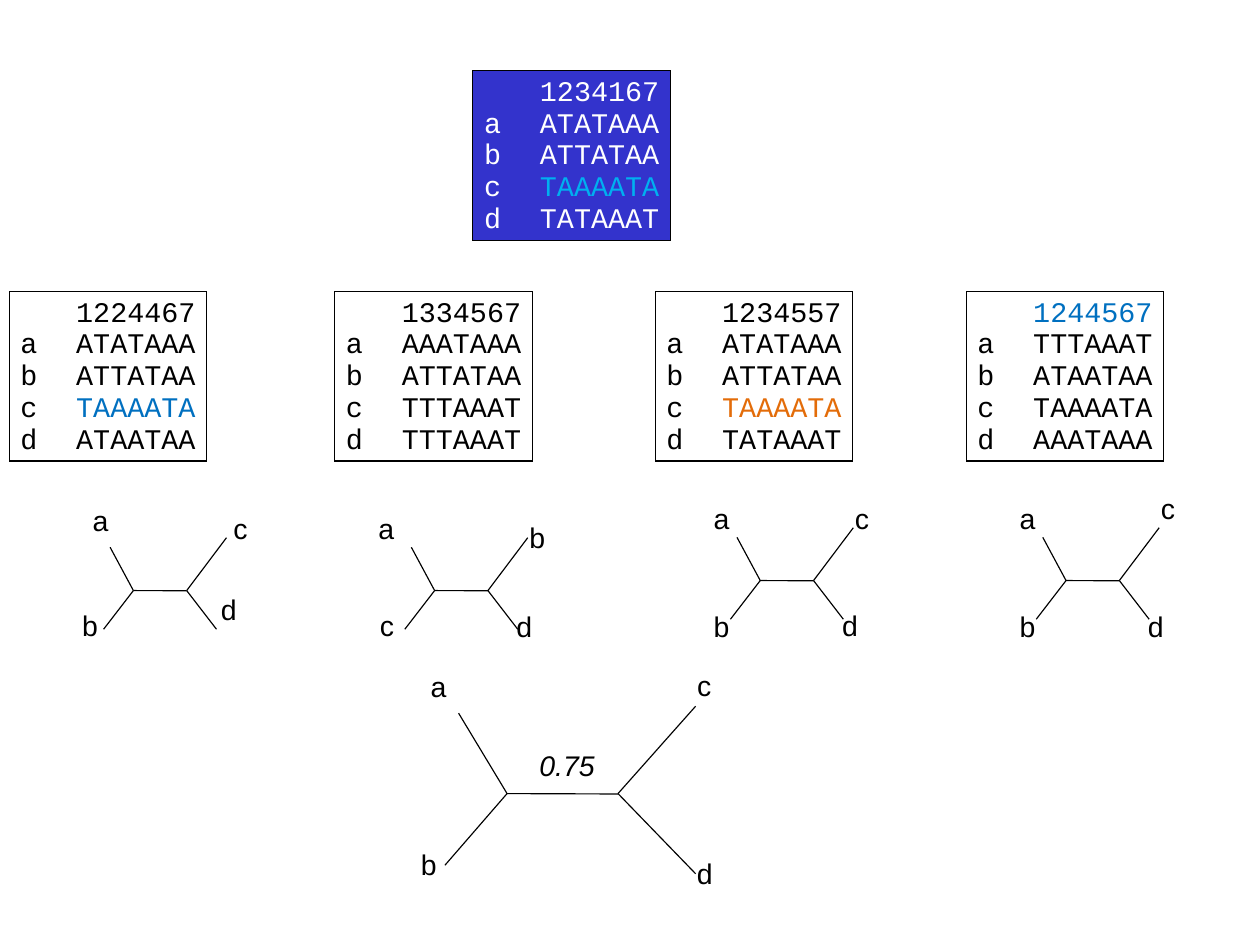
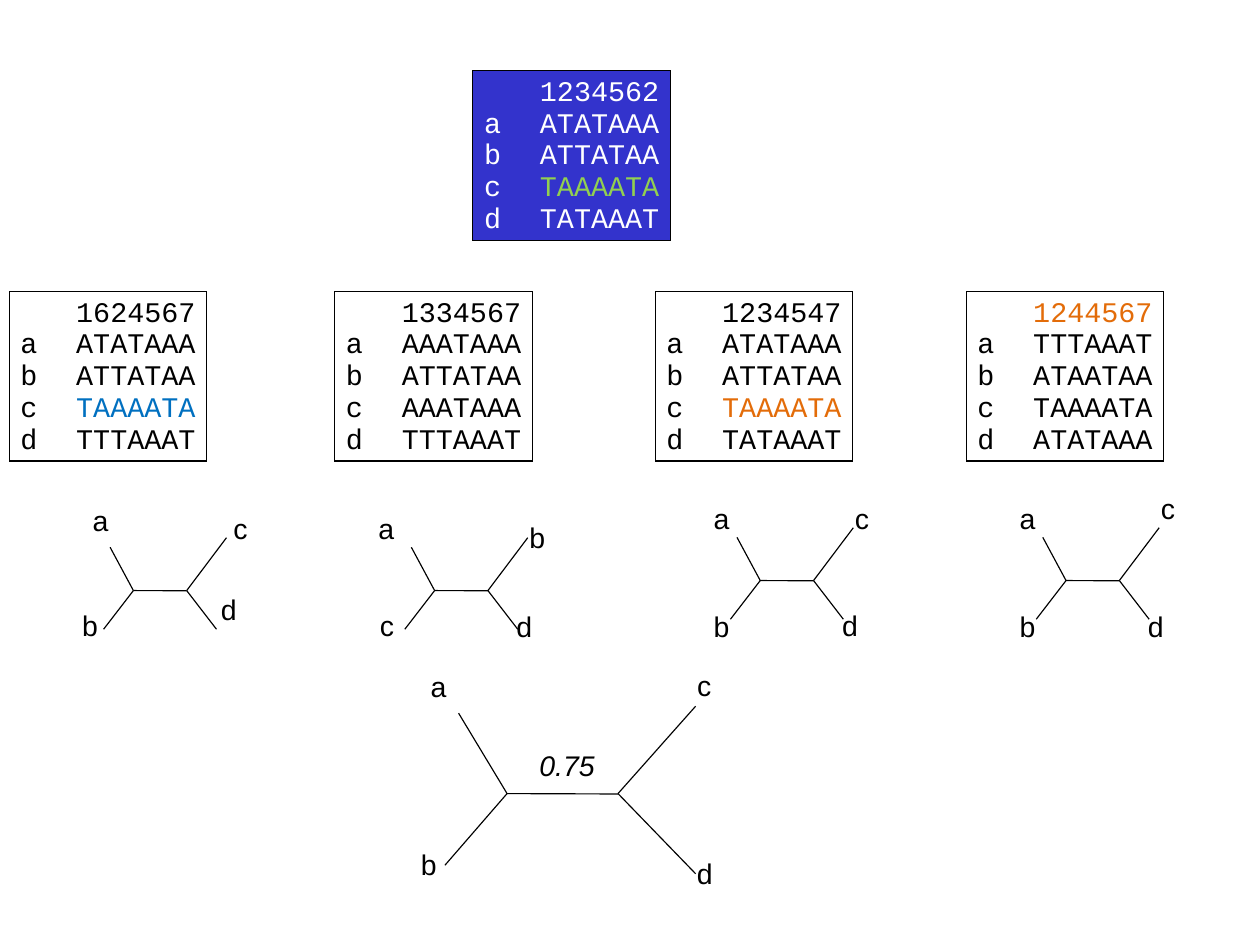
1234167: 1234167 -> 1234562
TAAAATA at (600, 187) colour: light blue -> light green
1224467: 1224467 -> 1624567
1234557: 1234557 -> 1234547
1244567 colour: blue -> orange
c TTTAAAT: TTTAAAT -> AAATAAA
ATAATAA at (136, 440): ATAATAA -> TTTAAAT
d AAATAAA: AAATAAA -> ATATAAA
